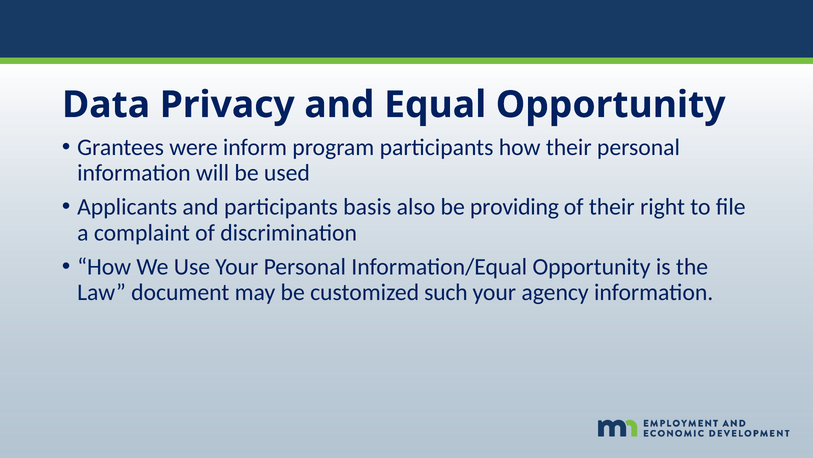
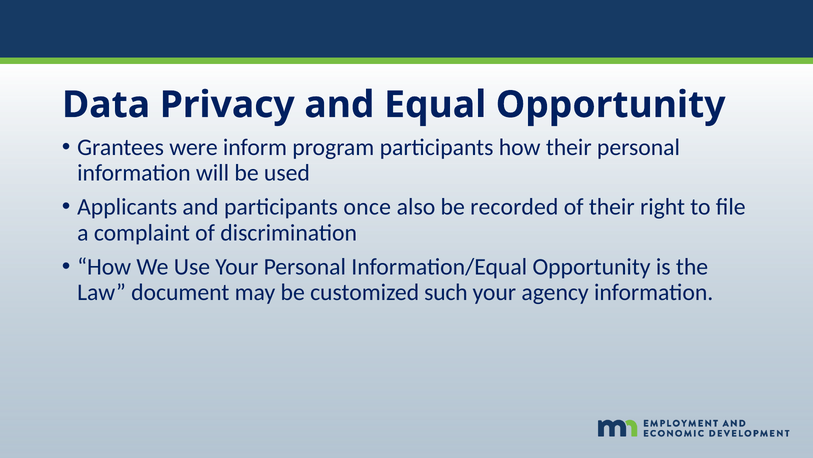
basis: basis -> once
providing: providing -> recorded
